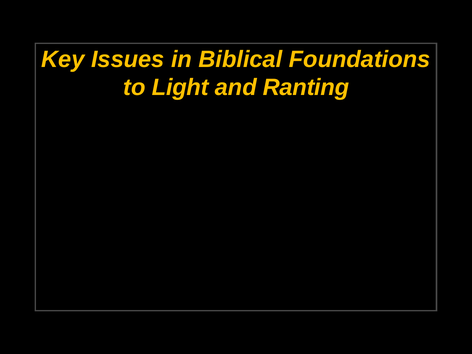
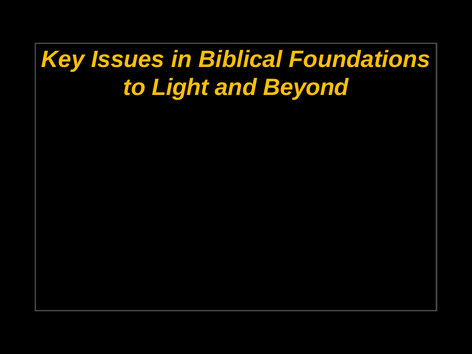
Ranting: Ranting -> Beyond
